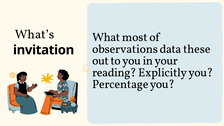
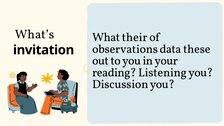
most: most -> their
Explicitly: Explicitly -> Listening
Percentage: Percentage -> Discussion
